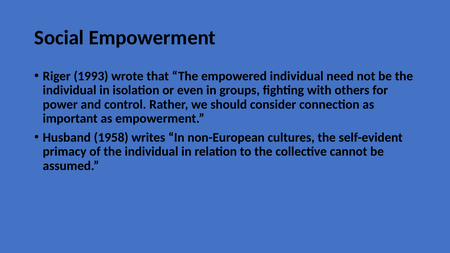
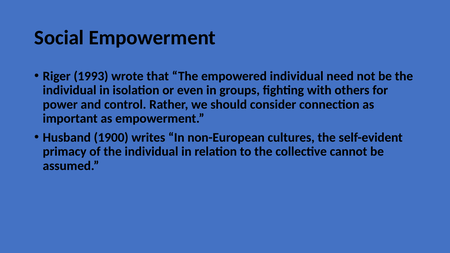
1958: 1958 -> 1900
